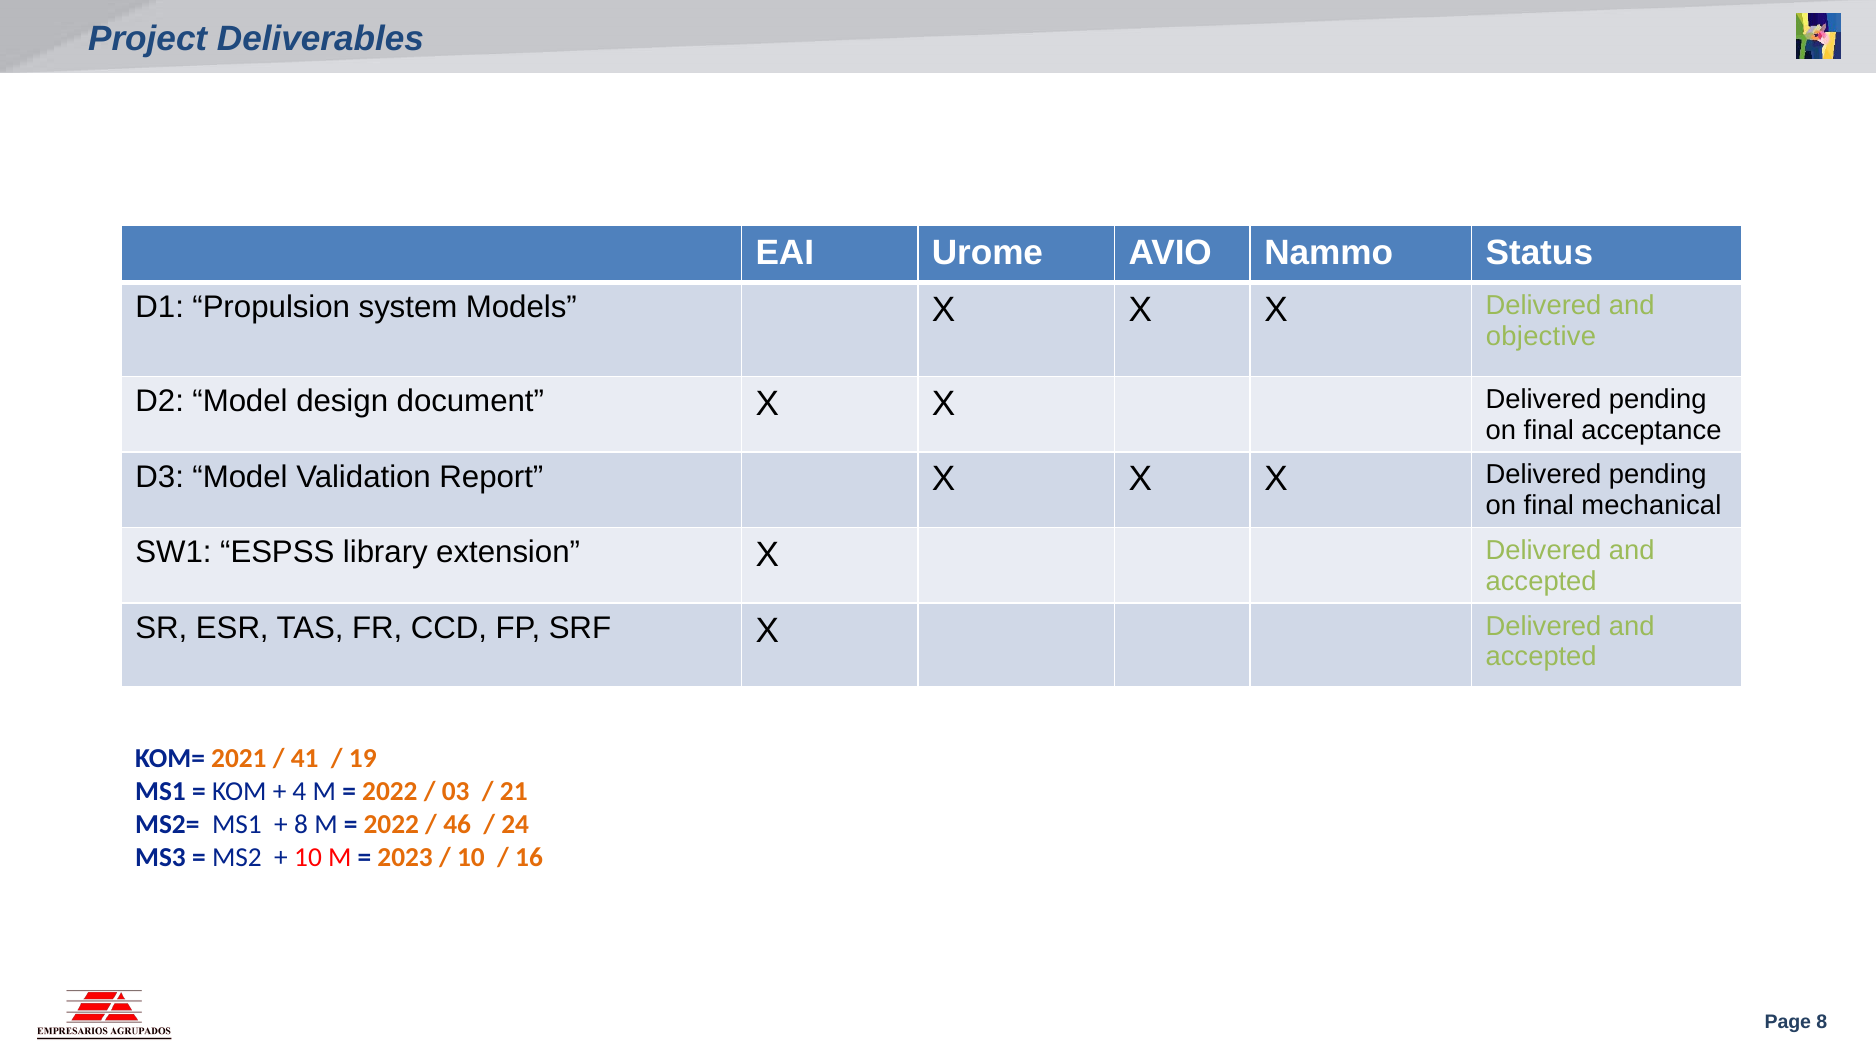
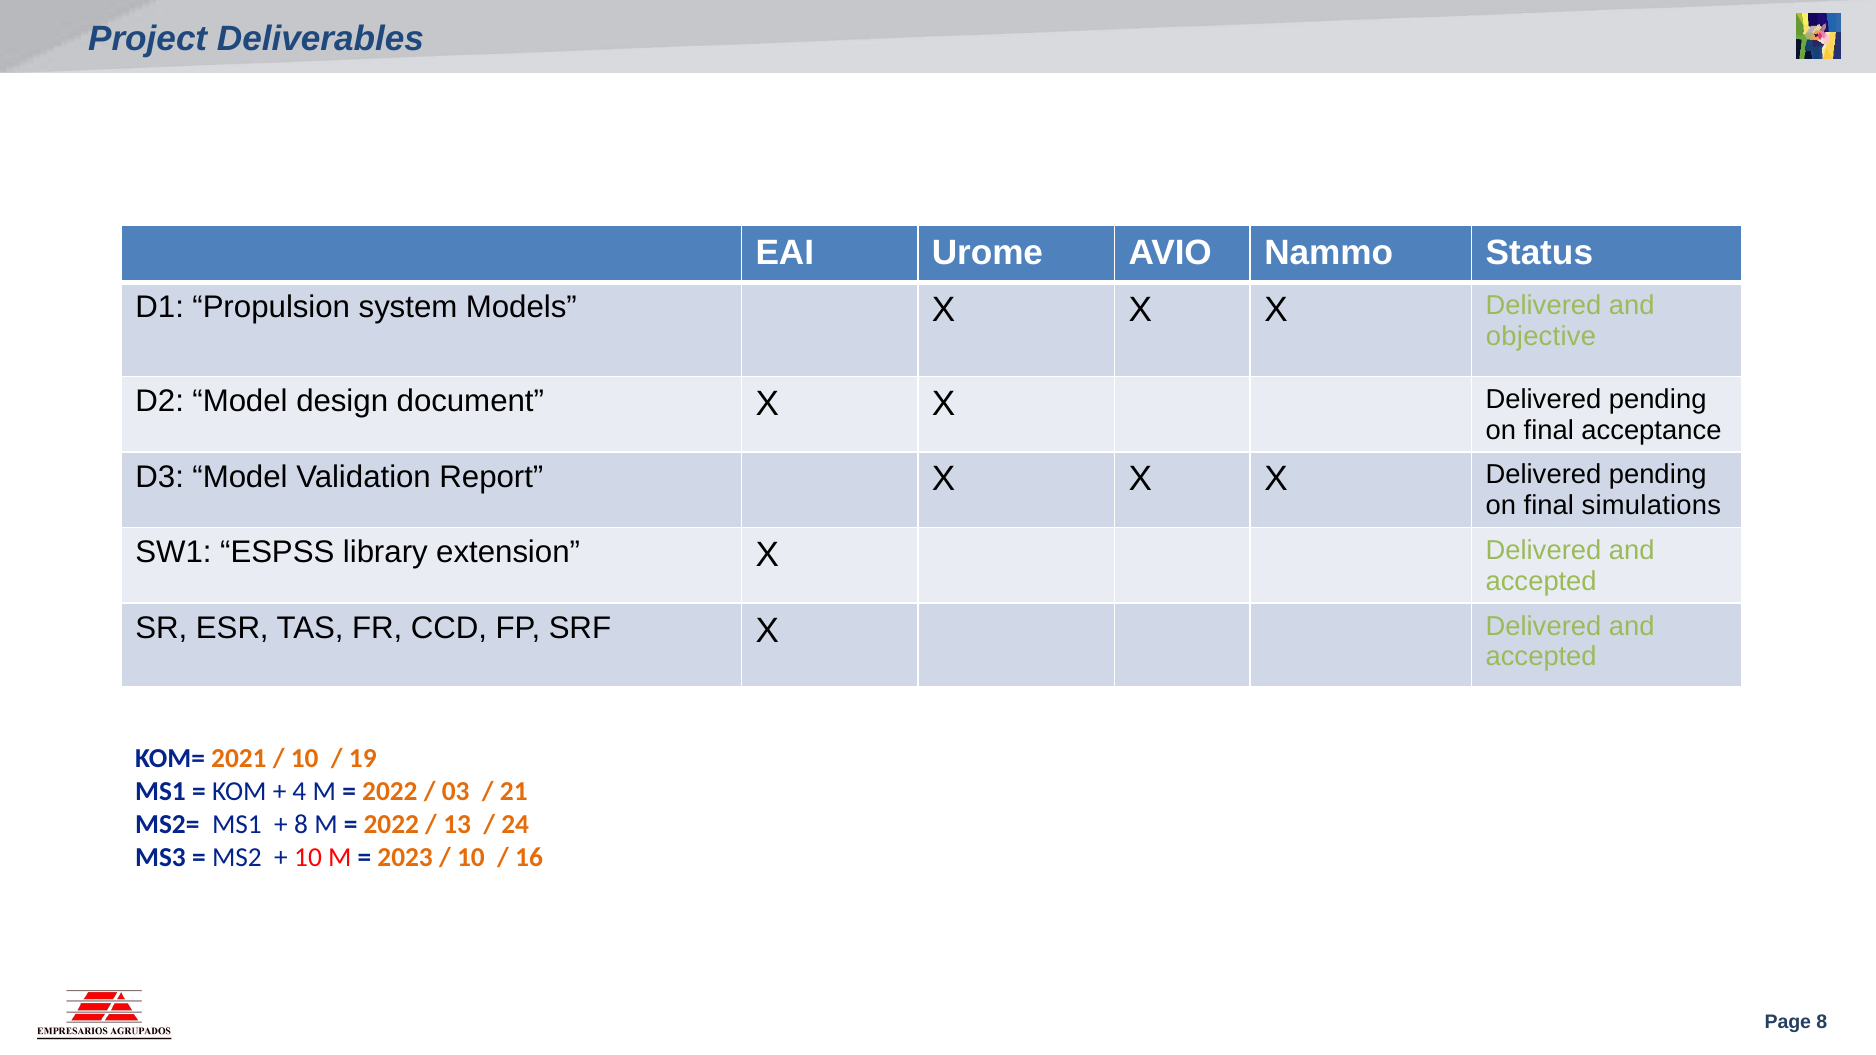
mechanical: mechanical -> simulations
41 at (305, 759): 41 -> 10
46: 46 -> 13
